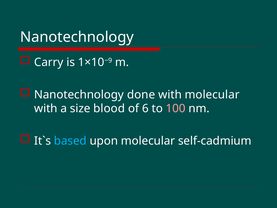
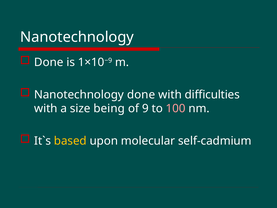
Carry at (49, 62): Carry -> Done
with molecular: molecular -> difficulties
blood: blood -> being
6: 6 -> 9
based colour: light blue -> yellow
